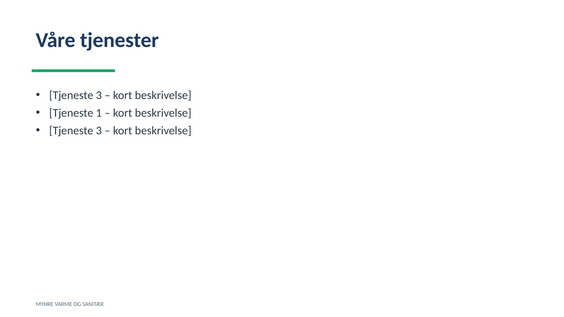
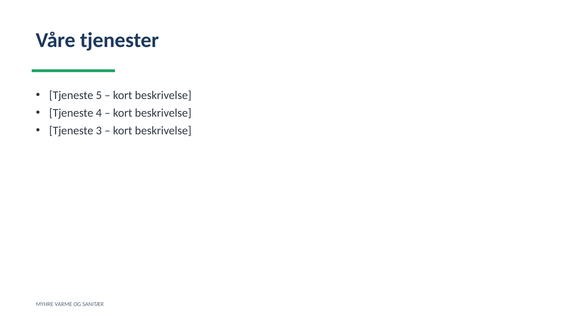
3 at (99, 96): 3 -> 5
1: 1 -> 4
